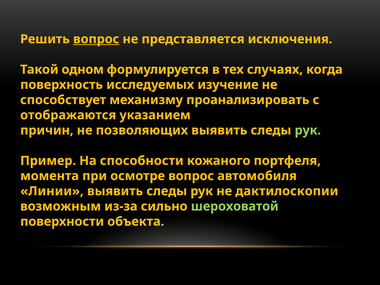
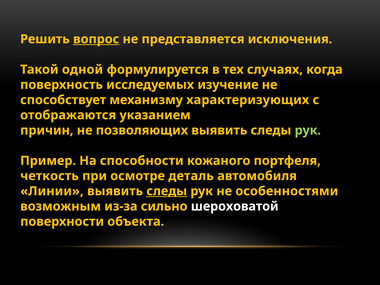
одном: одном -> одной
проанализировать: проанализировать -> характеризующих
момента: момента -> четкость
осмотре вопрос: вопрос -> деталь
следы at (167, 191) underline: none -> present
дактилоскопии: дактилоскопии -> особенностями
шероховатой colour: light green -> white
